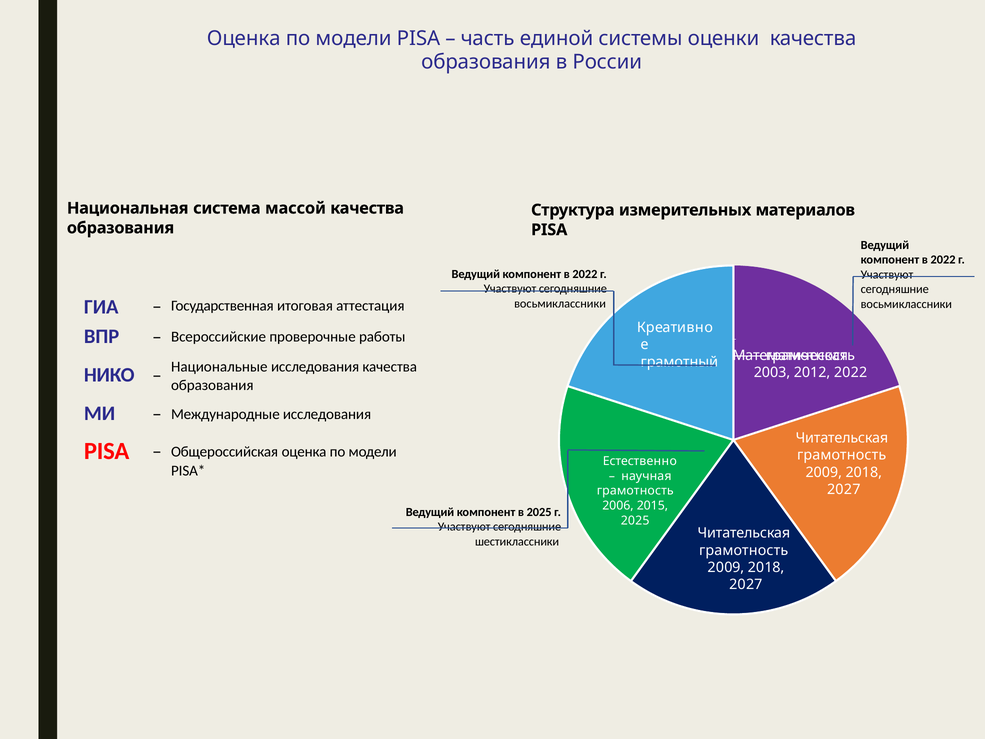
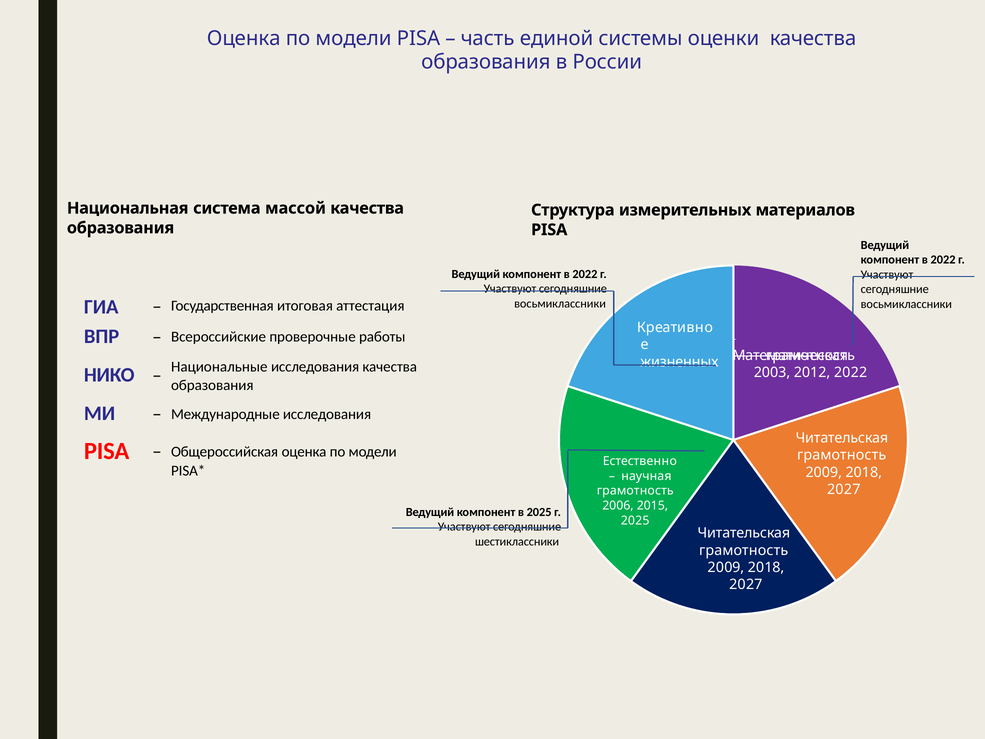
грамотный: грамотный -> жизненных
